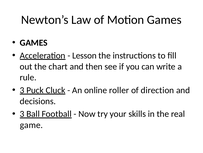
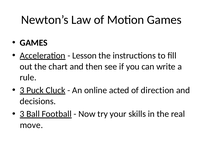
roller: roller -> acted
game: game -> move
